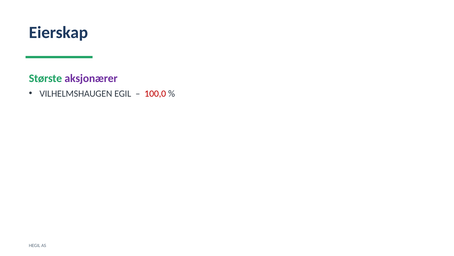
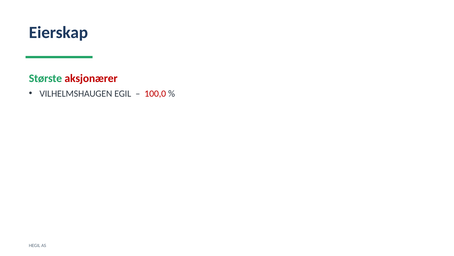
aksjonærer colour: purple -> red
